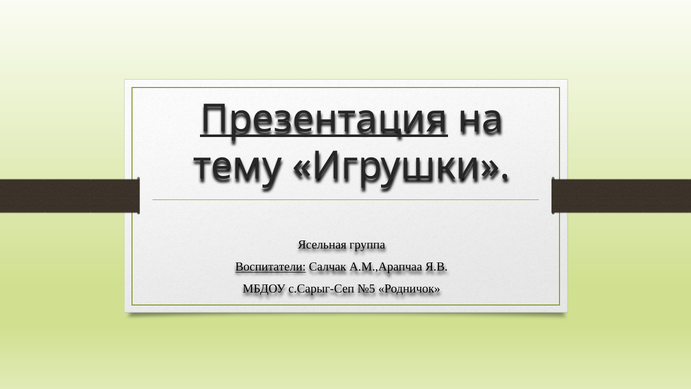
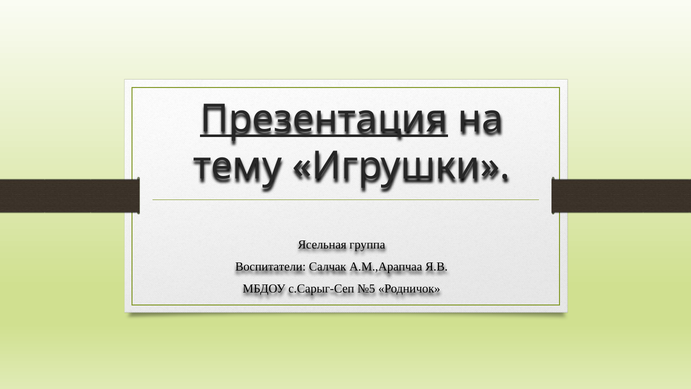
Воспитатели underline: present -> none
